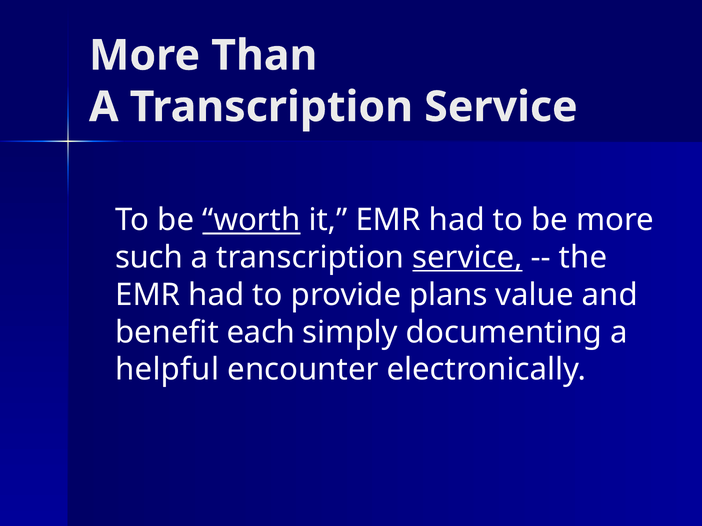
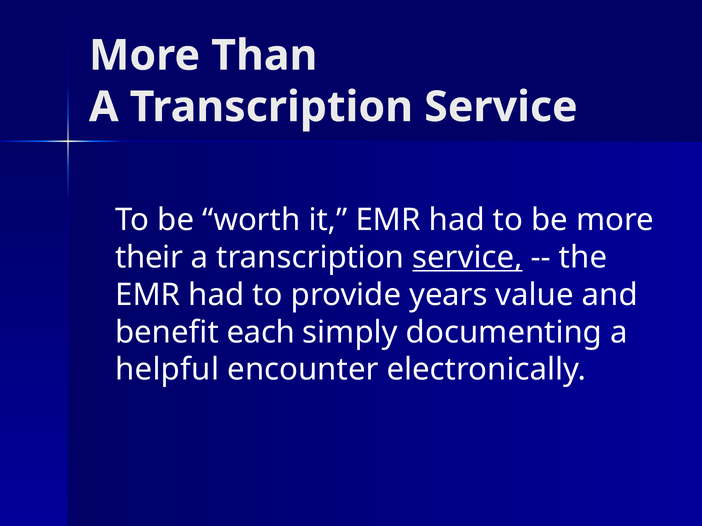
worth underline: present -> none
such: such -> their
plans: plans -> years
